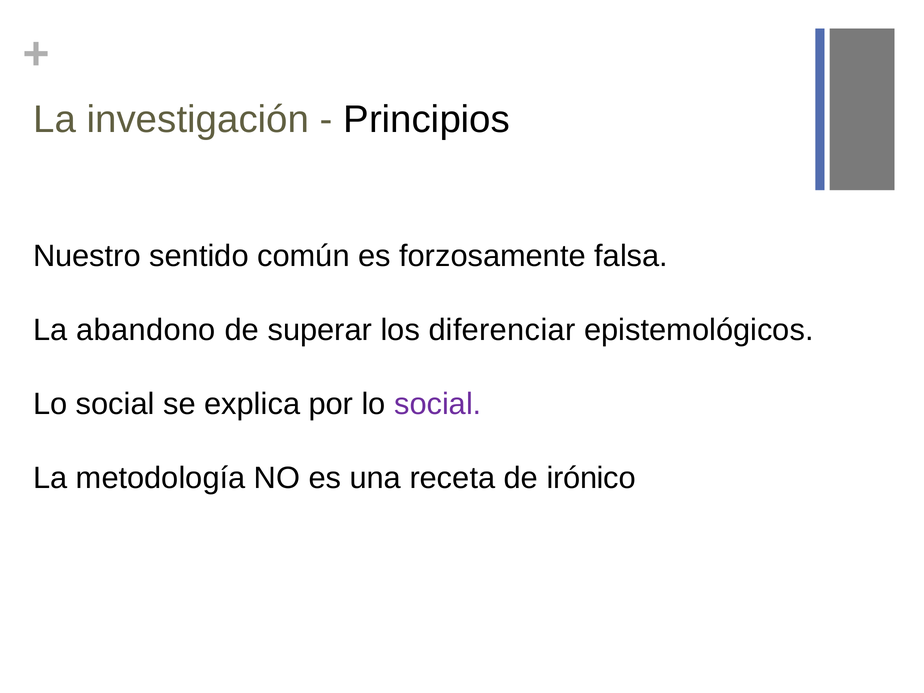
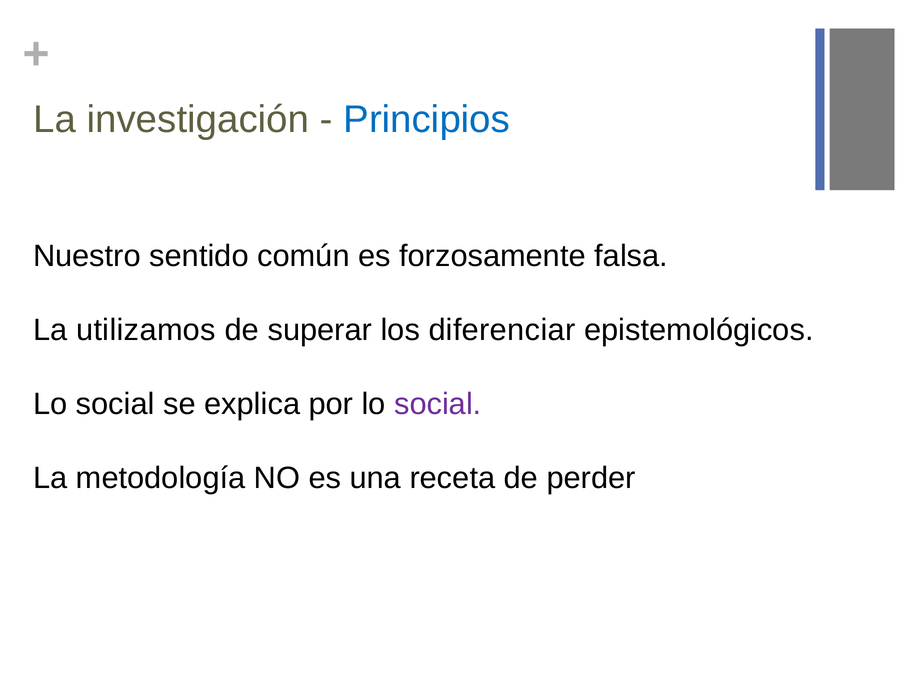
Principios colour: black -> blue
abandono: abandono -> utilizamos
irónico: irónico -> perder
